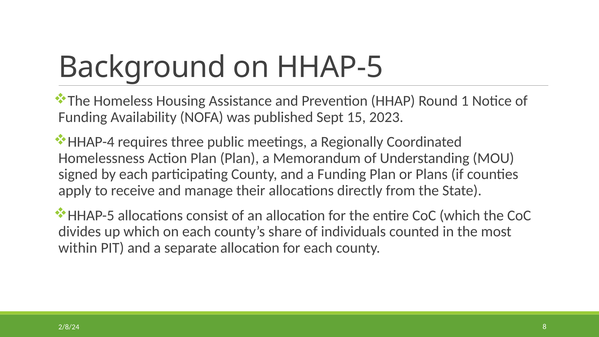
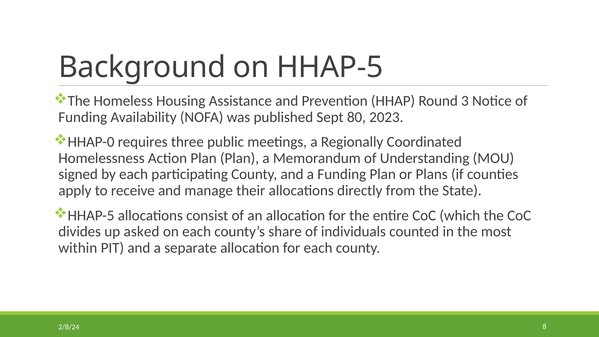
1: 1 -> 3
15: 15 -> 80
HHAP-4: HHAP-4 -> HHAP-0
up which: which -> asked
